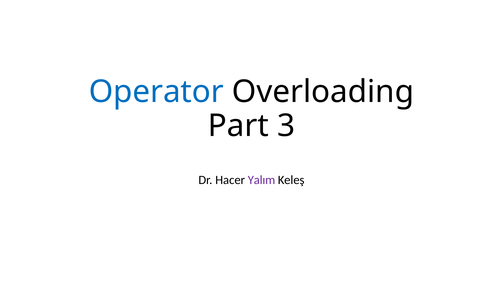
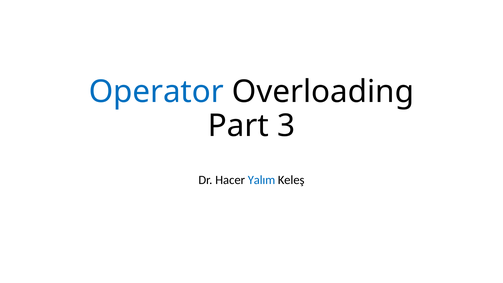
Yalım colour: purple -> blue
